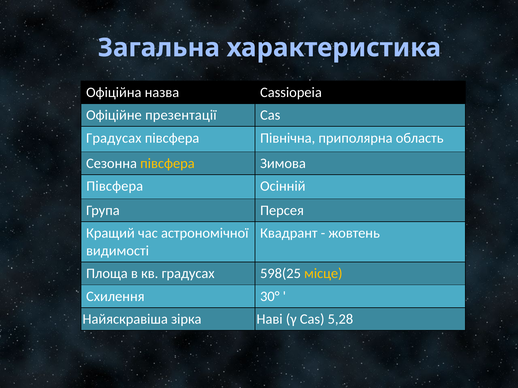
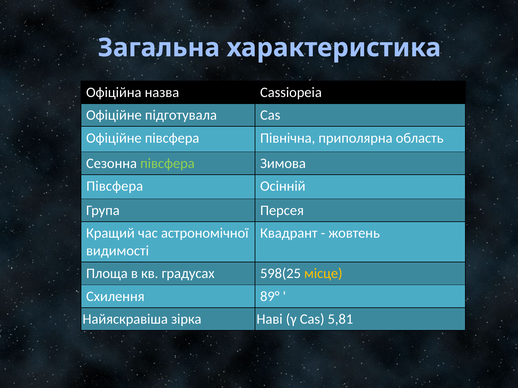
презентації: презентації -> підготувала
Градусах at (114, 138): Градусах -> Офіційне
півсфера at (167, 164) colour: yellow -> light green
30°: 30° -> 89°
5,28: 5,28 -> 5,81
